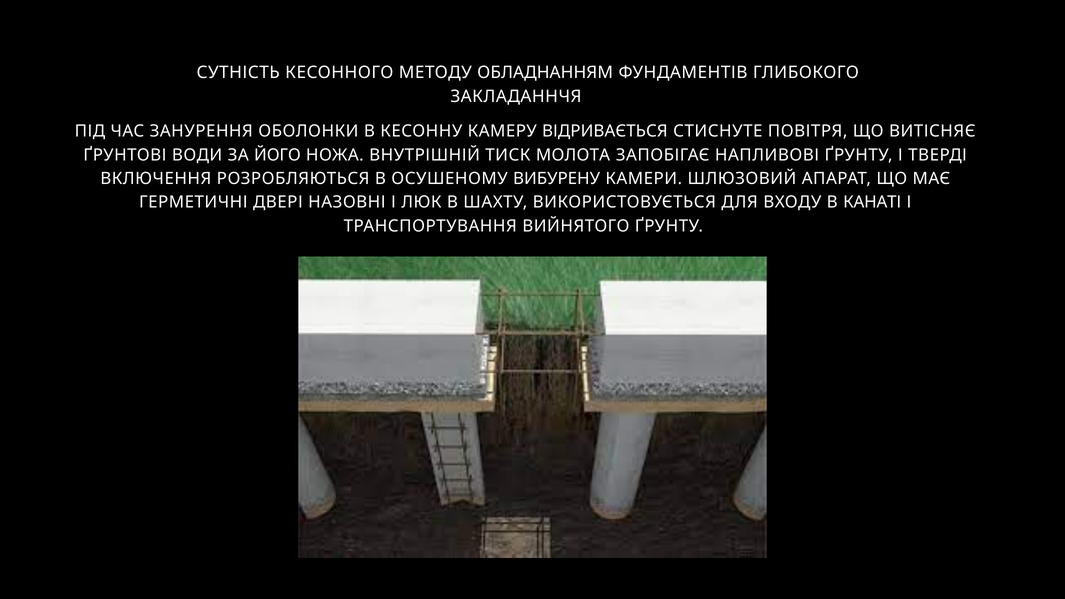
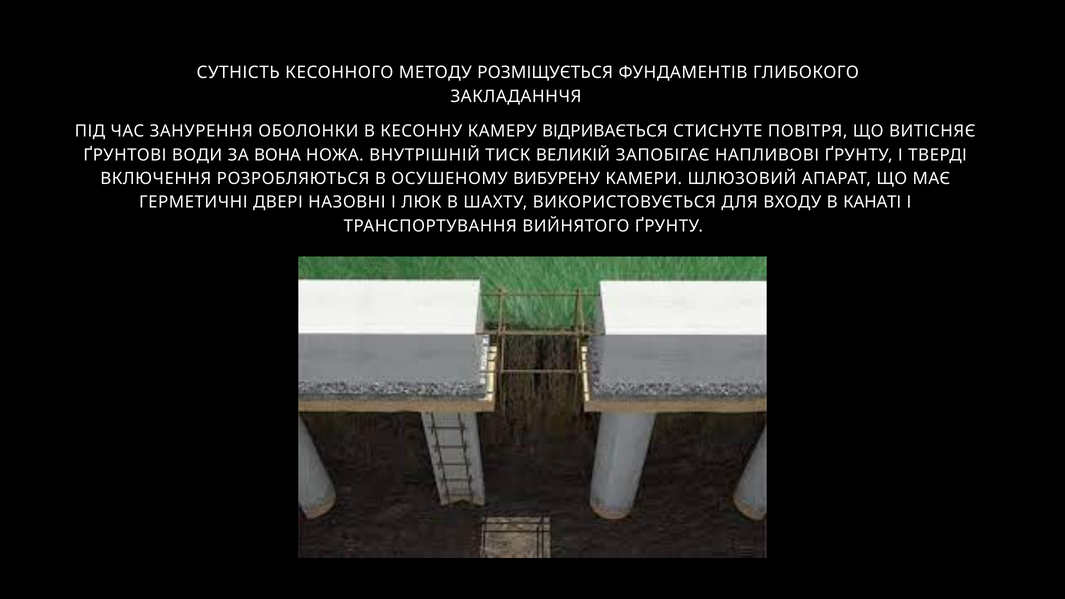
ОБЛАДНАННЯМ: ОБЛАДНАННЯМ -> РОЗМІЩУЄТЬСЯ
ЙОГО: ЙОГО -> ВОНА
МОЛОТА: МОЛОТА -> ВЕЛИКІЙ
